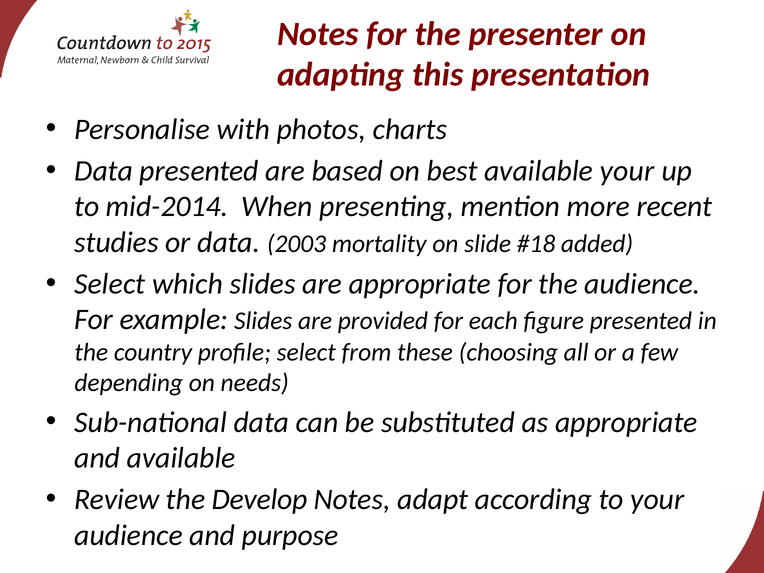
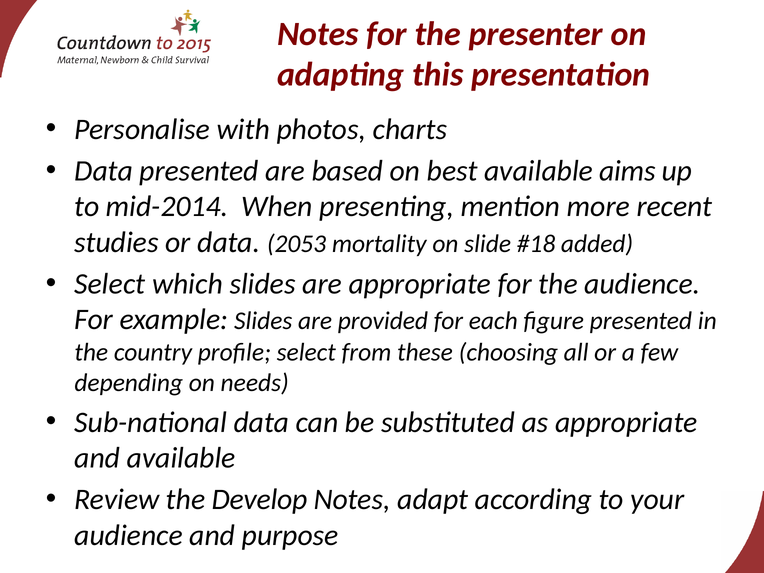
available your: your -> aims
2003: 2003 -> 2053
